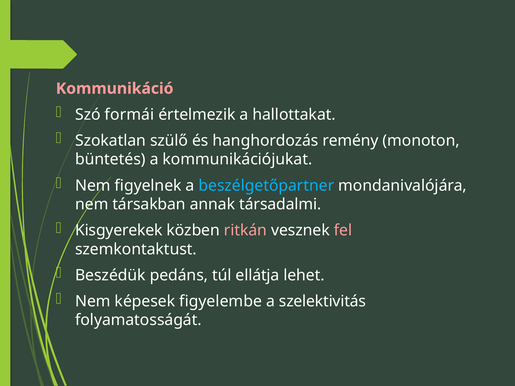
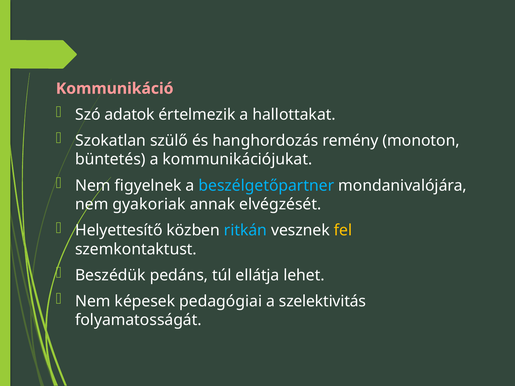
formái: formái -> adatok
társakban: társakban -> gyakoriak
társadalmi: társadalmi -> elvégzését
Kisgyerekek: Kisgyerekek -> Helyettesítő
ritkán colour: pink -> light blue
fel colour: pink -> yellow
figyelembe: figyelembe -> pedagógiai
